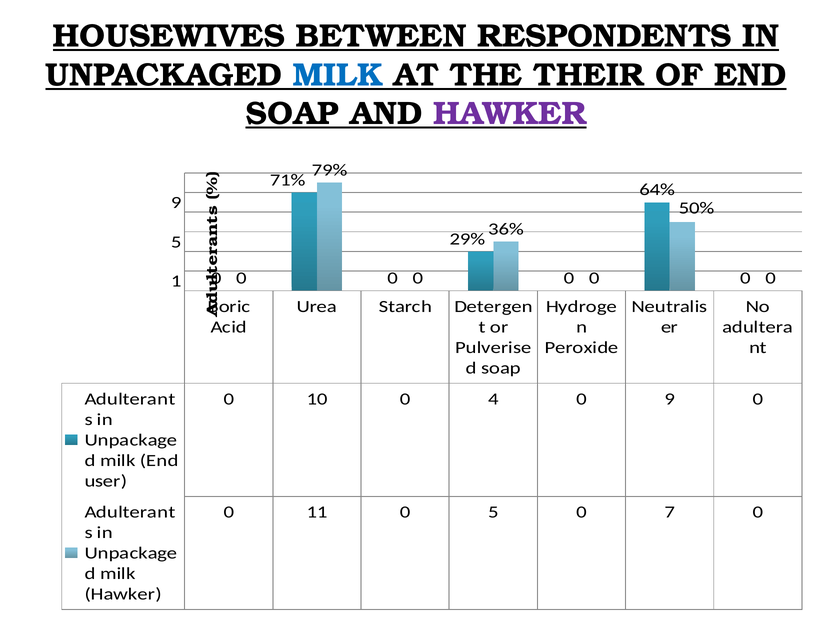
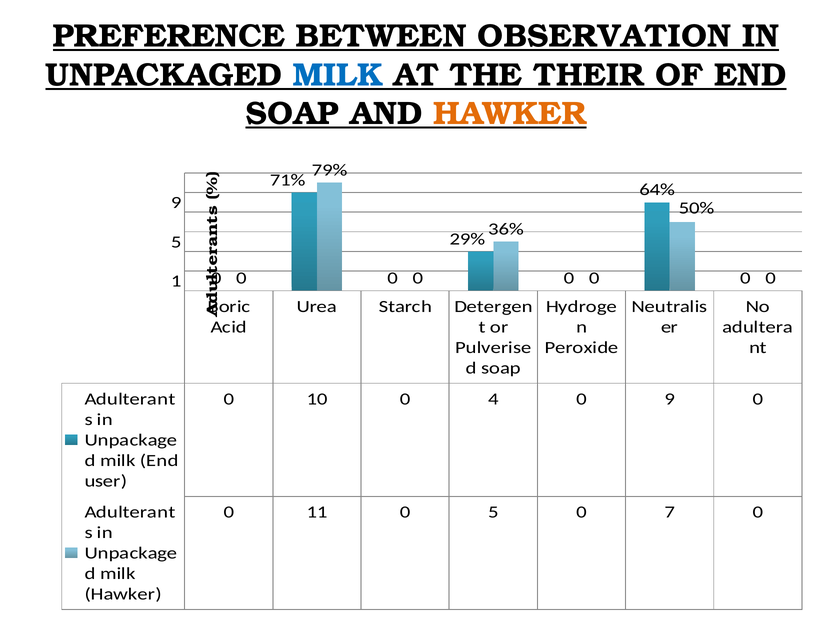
HOUSEWIVES: HOUSEWIVES -> PREFERENCE
RESPONDENTS: RESPONDENTS -> OBSERVATION
HAWKER at (510, 114) colour: purple -> orange
